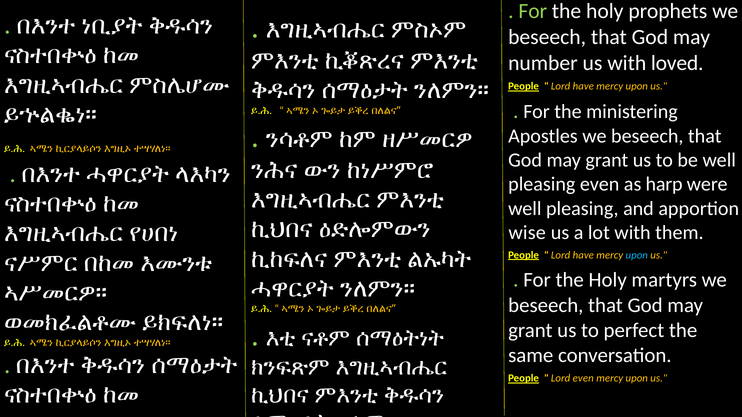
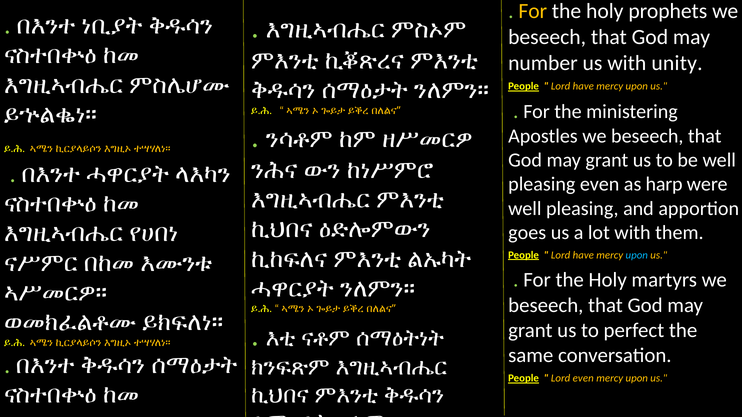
For at (533, 11) colour: light green -> yellow
loved: loved -> unity
wise: wise -> goes
